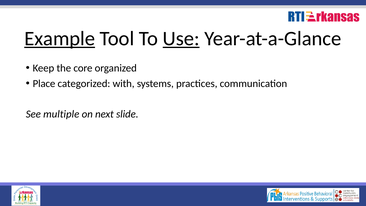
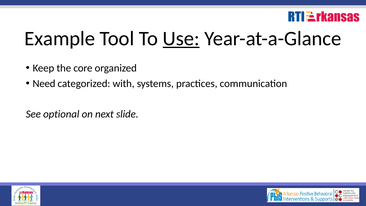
Example underline: present -> none
Place: Place -> Need
multiple: multiple -> optional
